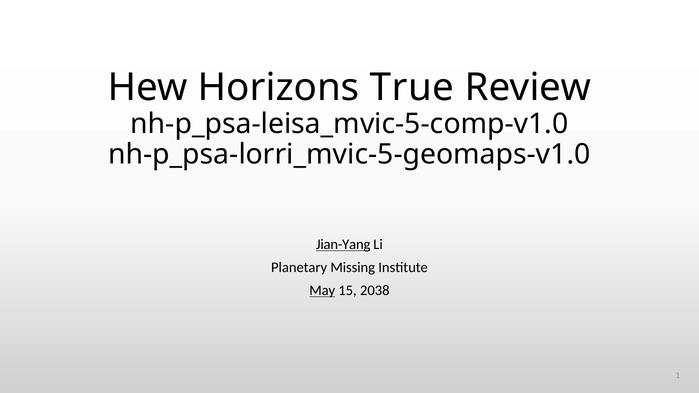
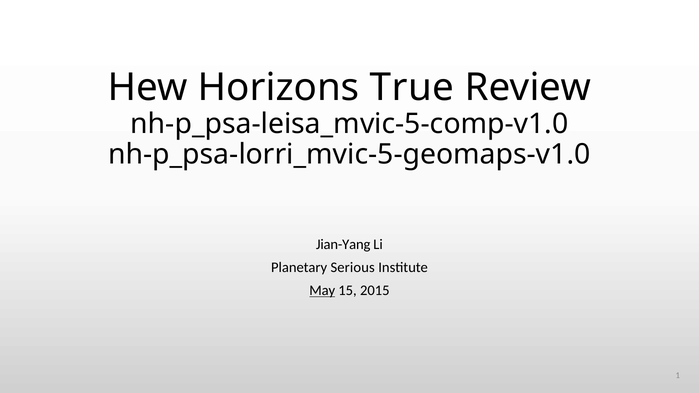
Jian-Yang underline: present -> none
Missing: Missing -> Serious
2038: 2038 -> 2015
